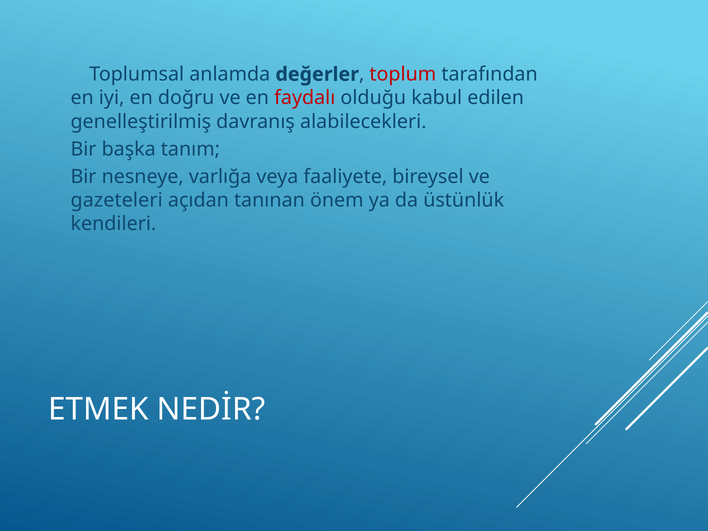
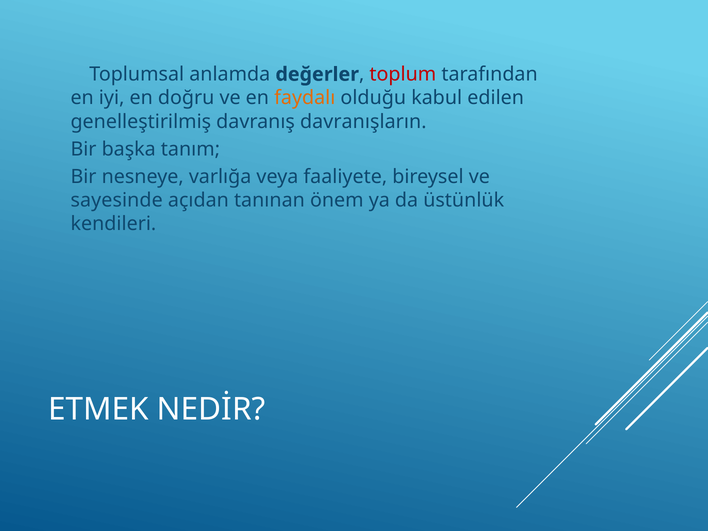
faydalı colour: red -> orange
alabilecekleri: alabilecekleri -> davranışların
gazeteleri: gazeteleri -> sayesinde
